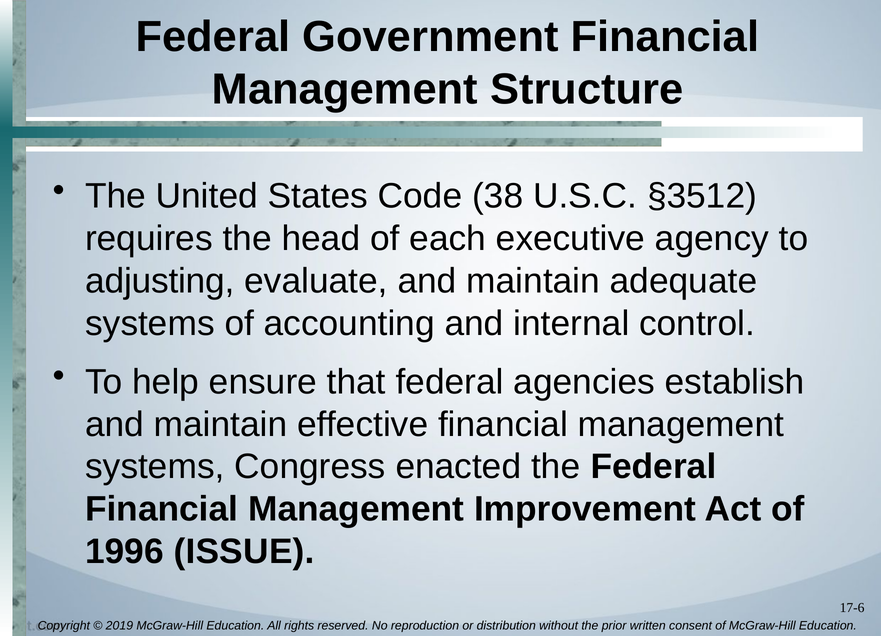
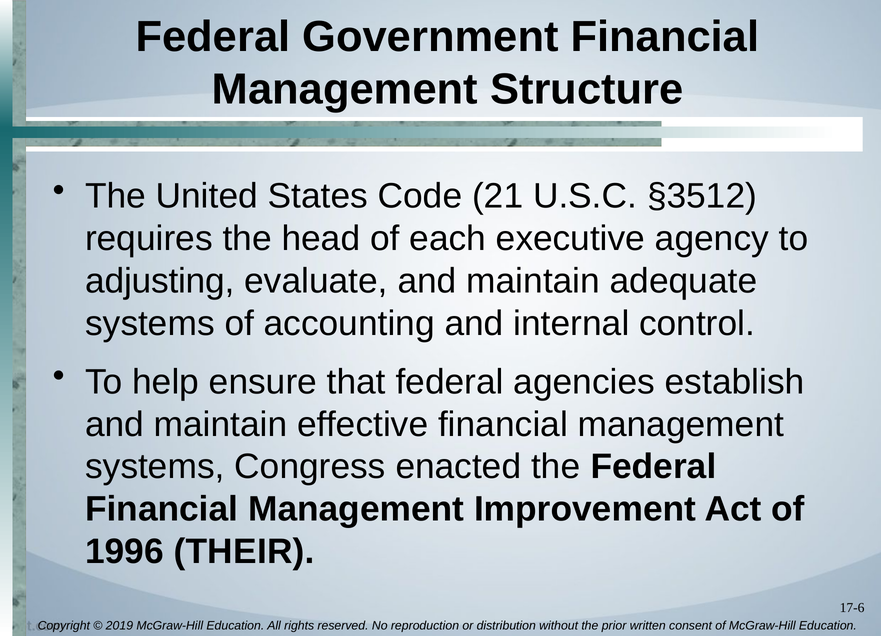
38: 38 -> 21
ISSUE: ISSUE -> THEIR
